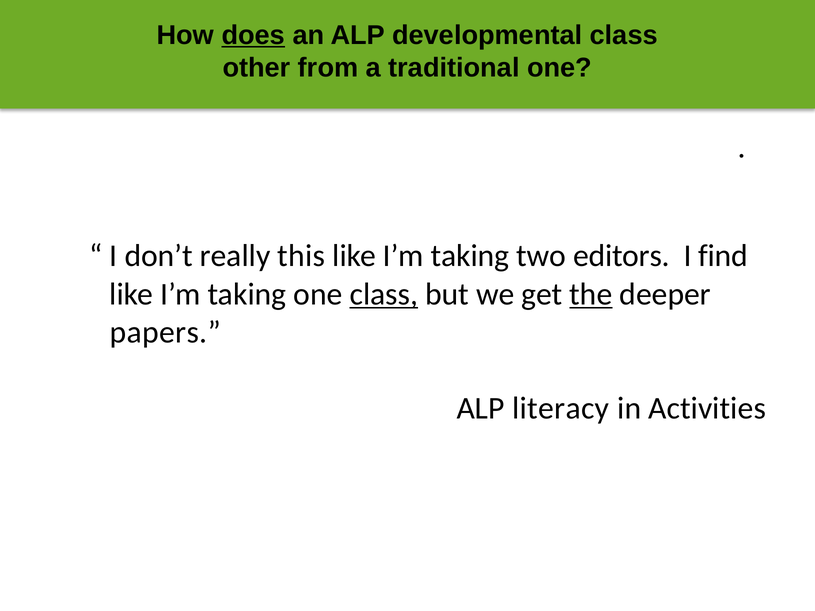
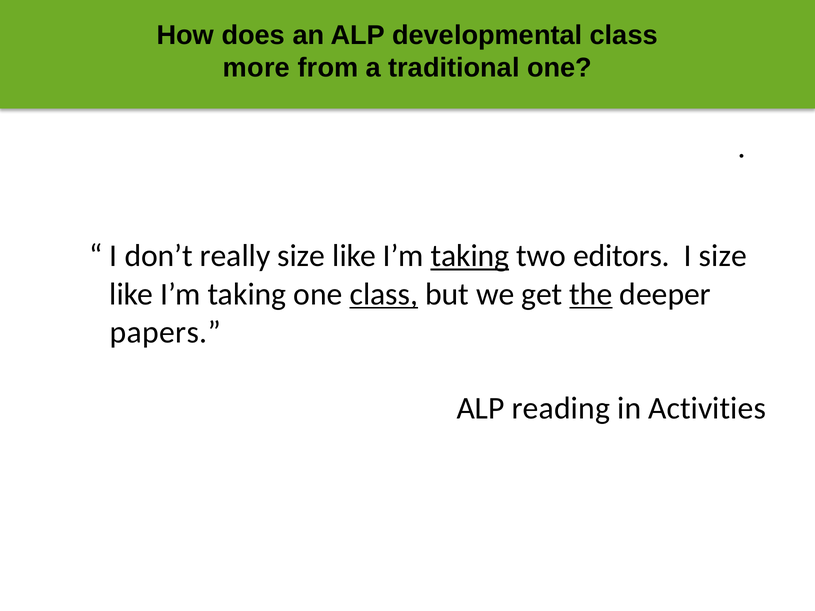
does underline: present -> none
other: other -> more
really this: this -> size
taking at (470, 256) underline: none -> present
I find: find -> size
literacy: literacy -> reading
